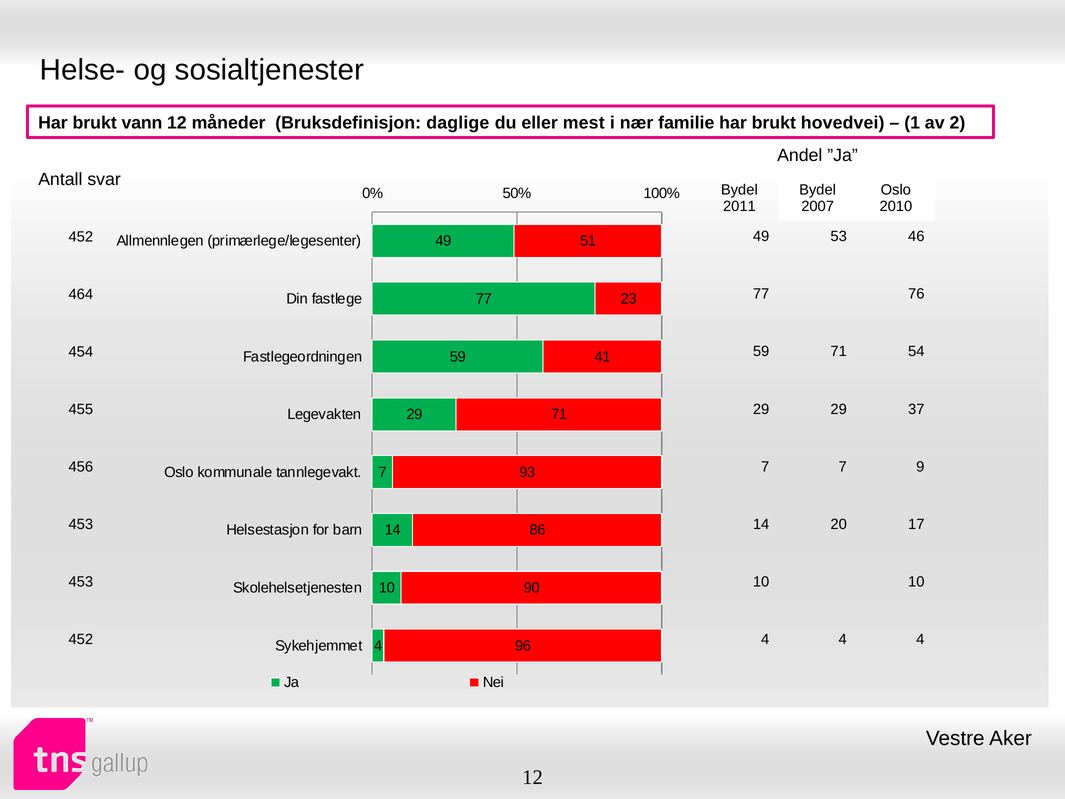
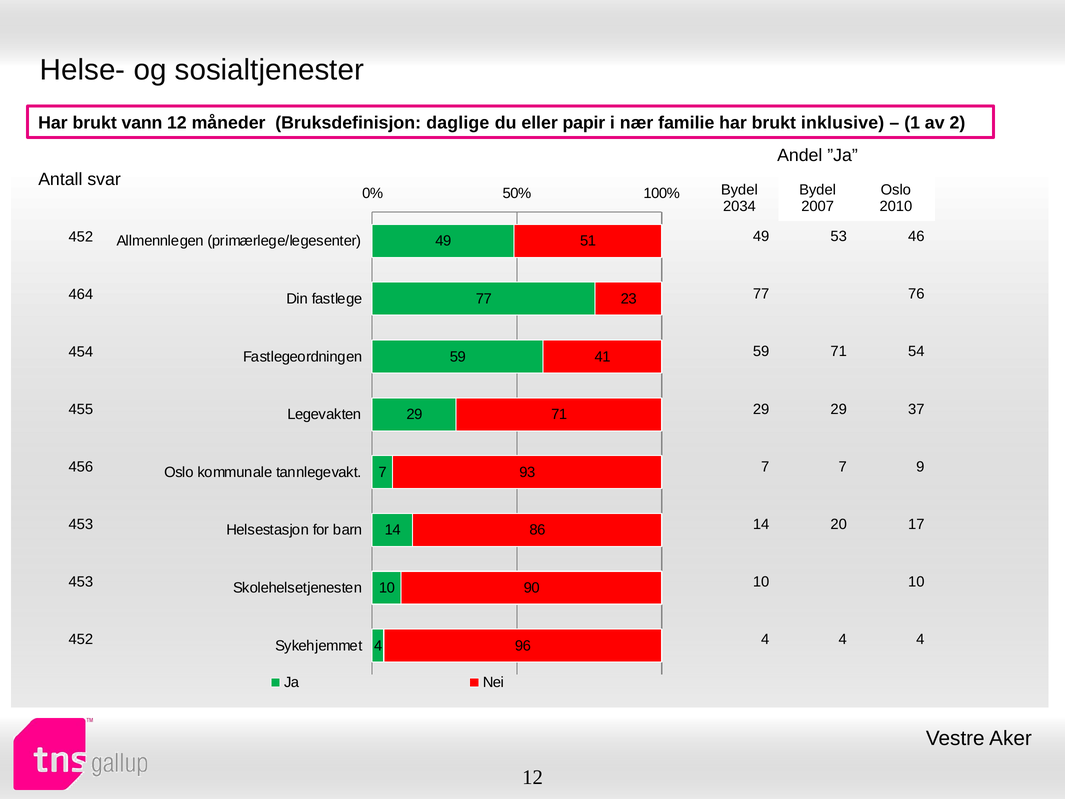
mest: mest -> papir
hovedvei: hovedvei -> inklusive
2011: 2011 -> 2034
